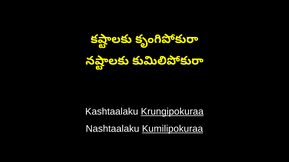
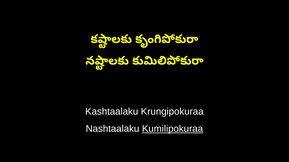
Krungipokuraa underline: present -> none
